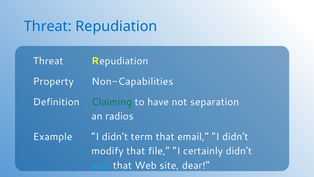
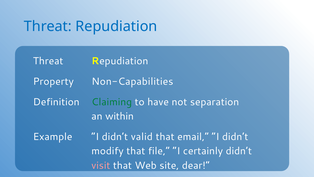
radios: radios -> within
term: term -> valid
visit colour: light blue -> pink
